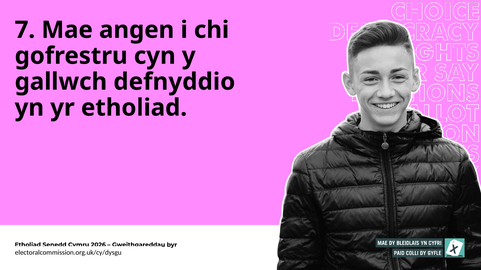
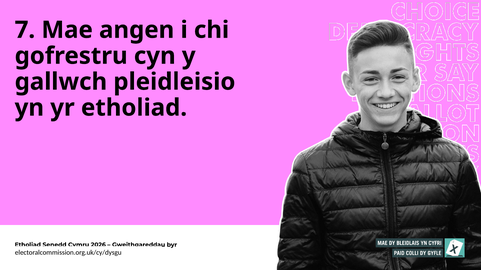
defnyddio: defnyddio -> pleidleisio
